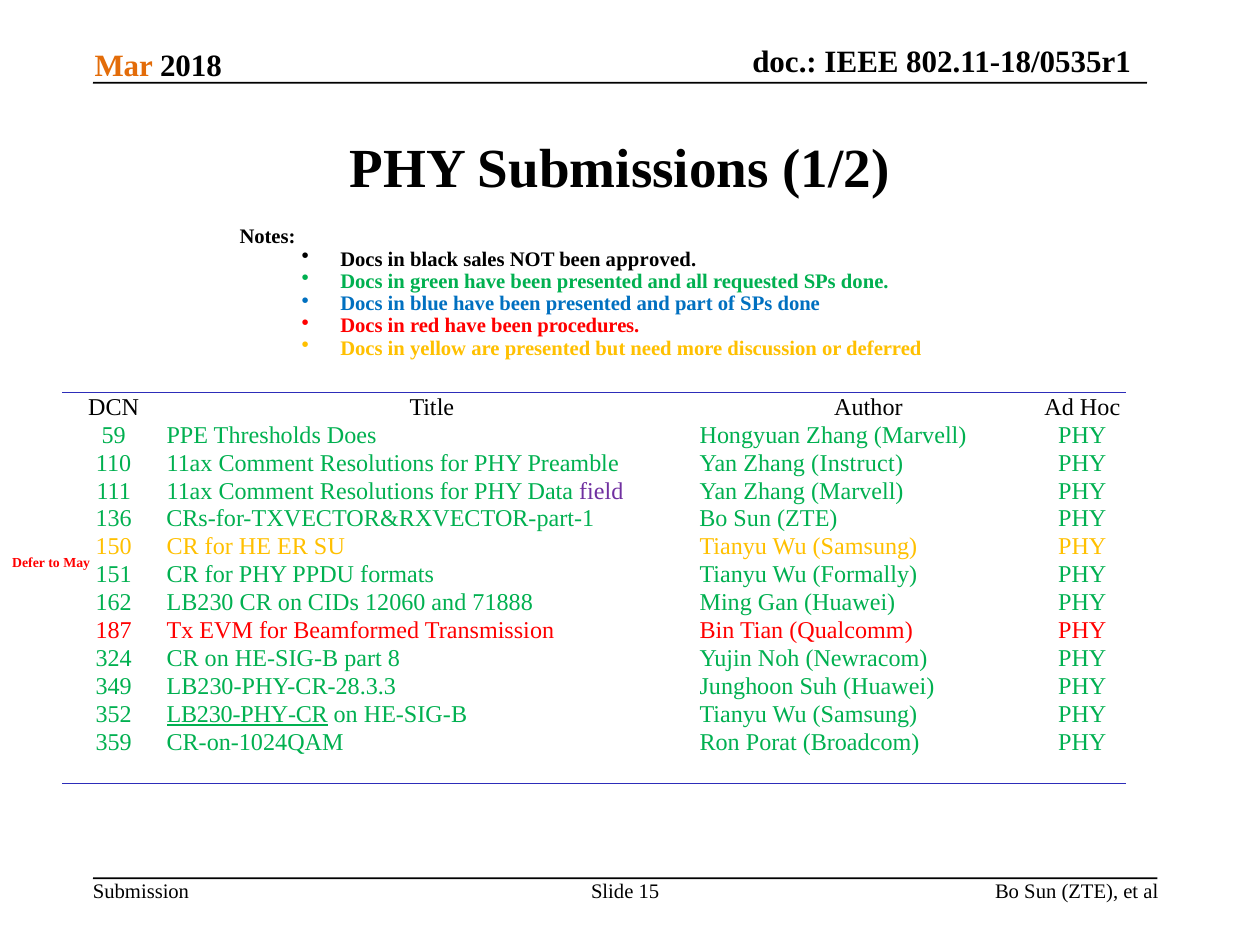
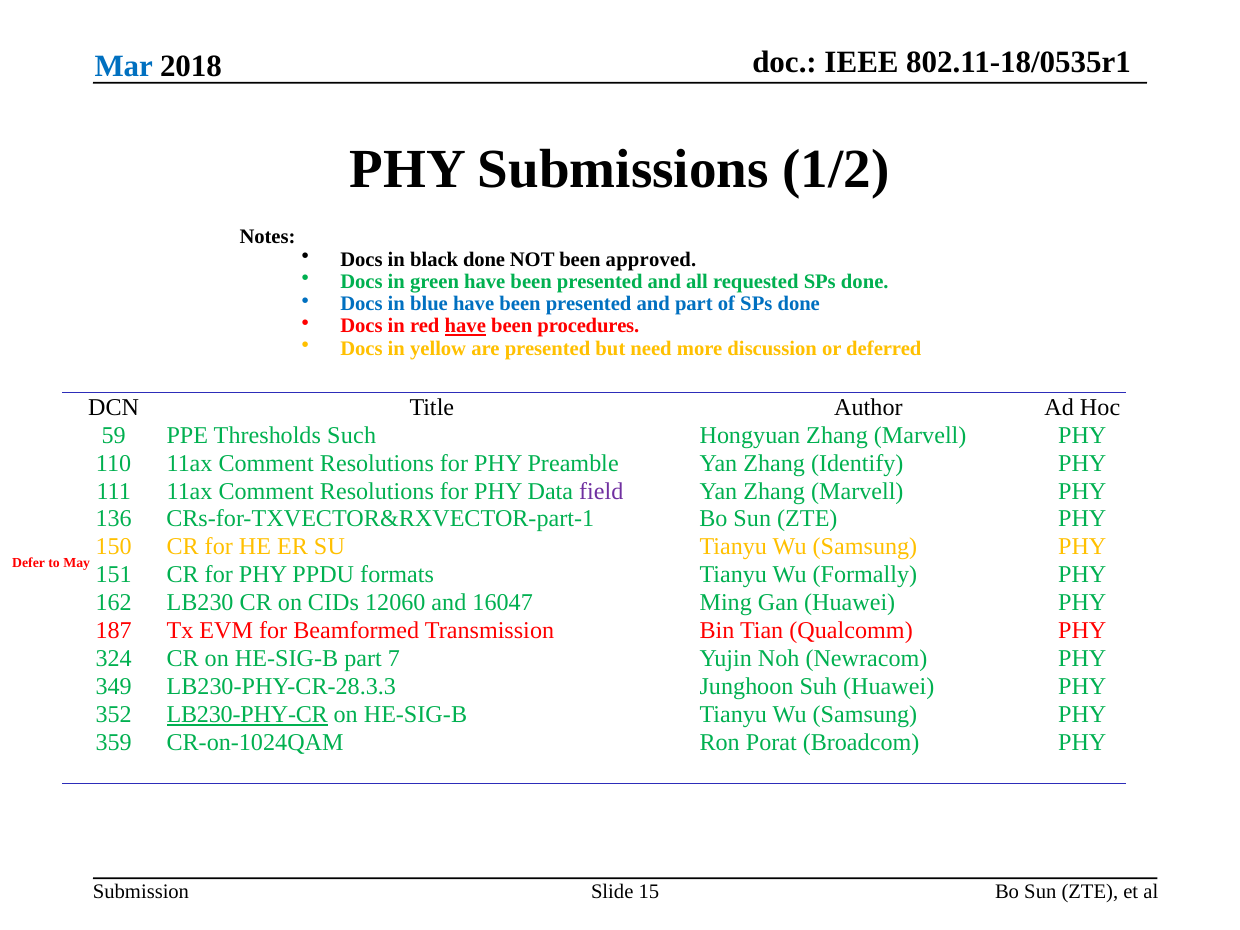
Mar colour: orange -> blue
black sales: sales -> done
have at (465, 326) underline: none -> present
Does: Does -> Such
Instruct: Instruct -> Identify
71888: 71888 -> 16047
8: 8 -> 7
